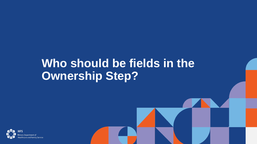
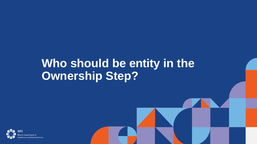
fields: fields -> entity
